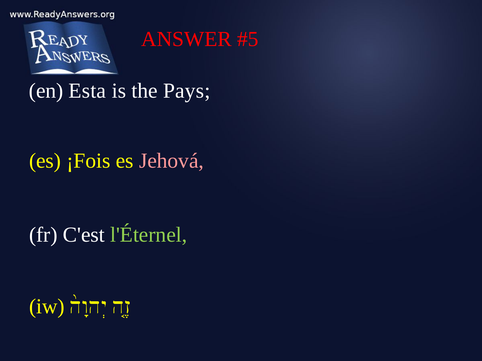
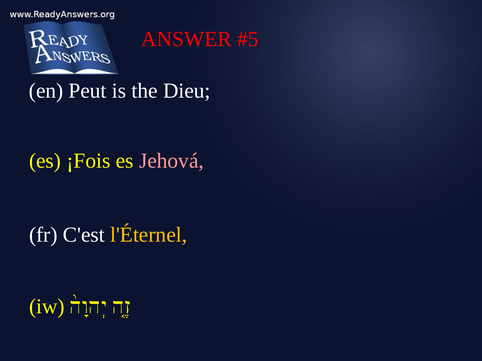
Esta: Esta -> Peut
Pays: Pays -> Dieu
l'Éternel colour: light green -> yellow
